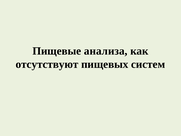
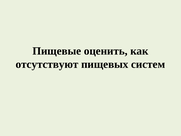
анализа: анализа -> оценить
